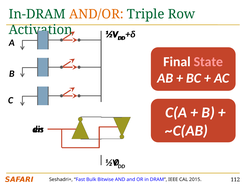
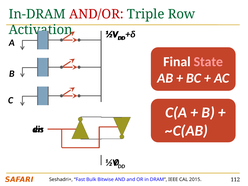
AND/OR colour: orange -> red
